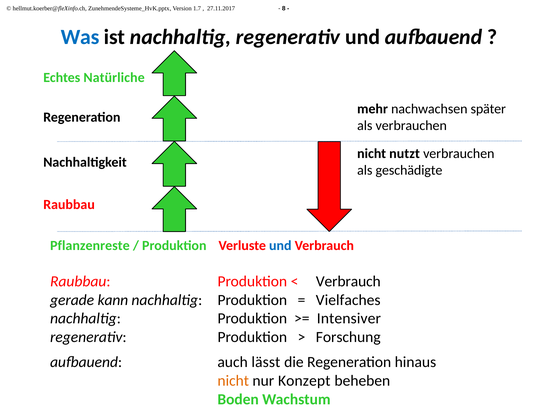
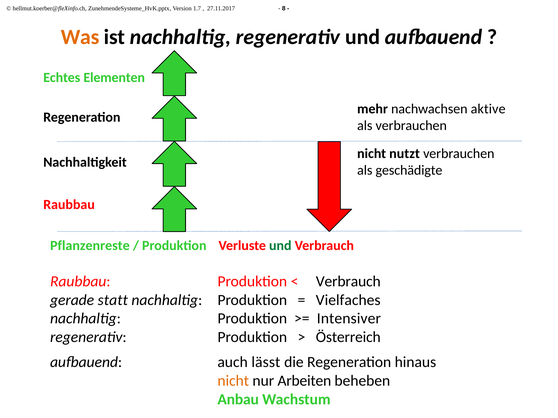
Was colour: blue -> orange
Natürliche: Natürliche -> Elementen
später: später -> aktive
und at (280, 246) colour: blue -> green
kann: kann -> statt
Forschung: Forschung -> Österreich
Konzept: Konzept -> Arbeiten
Boden: Boden -> Anbau
